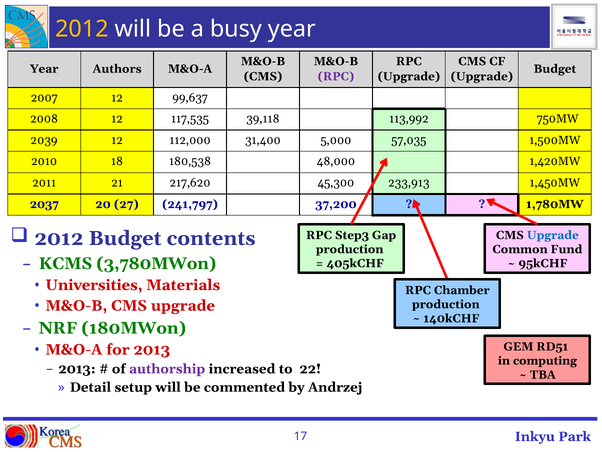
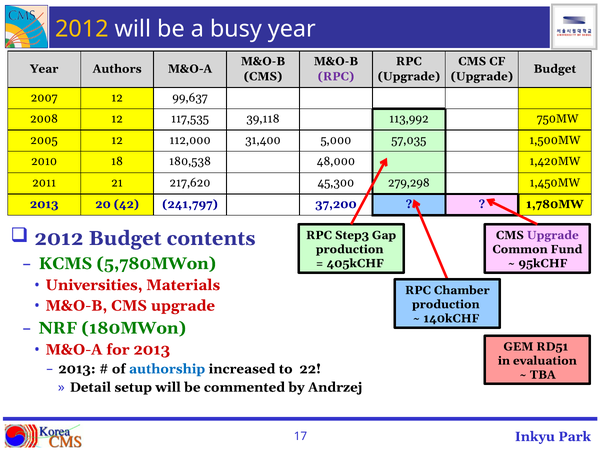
2039: 2039 -> 2005
233,913: 233,913 -> 279,298
2037 at (44, 204): 2037 -> 2013
27: 27 -> 42
Upgrade at (553, 235) colour: blue -> purple
3,780MWon: 3,780MWon -> 5,780MWon
computing: computing -> evaluation
authorship colour: purple -> blue
